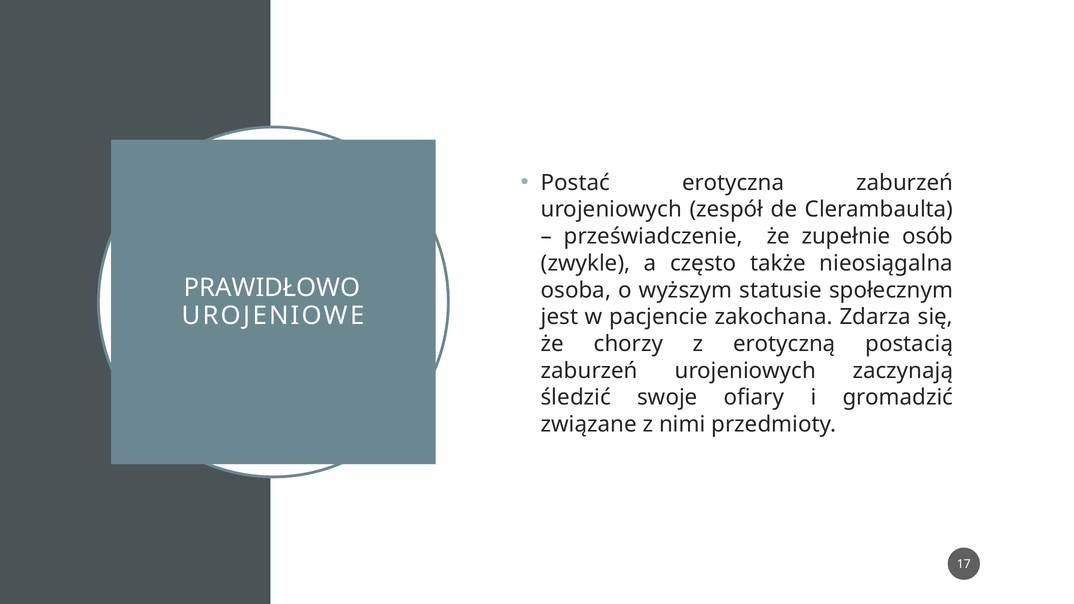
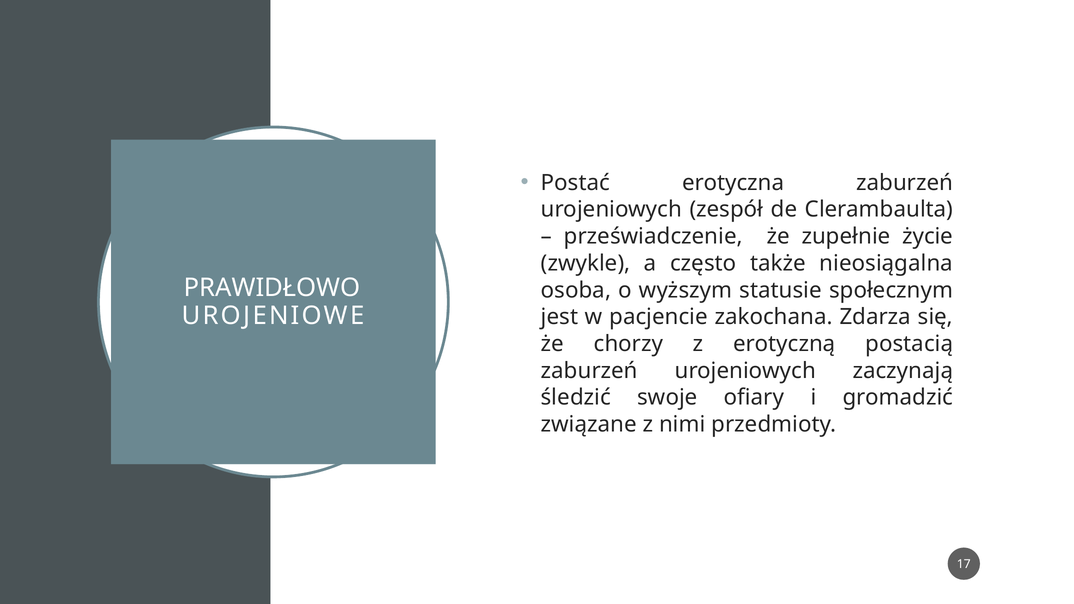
osób: osób -> życie
